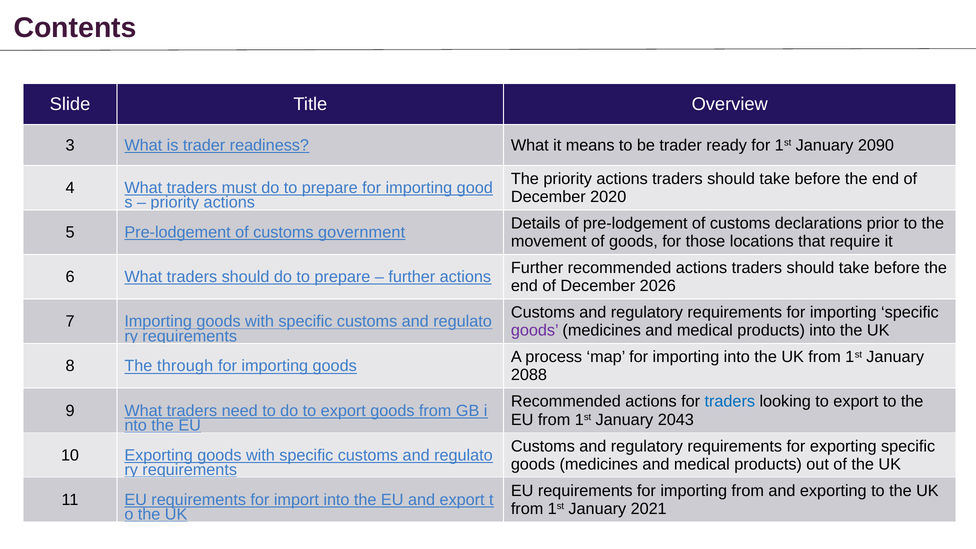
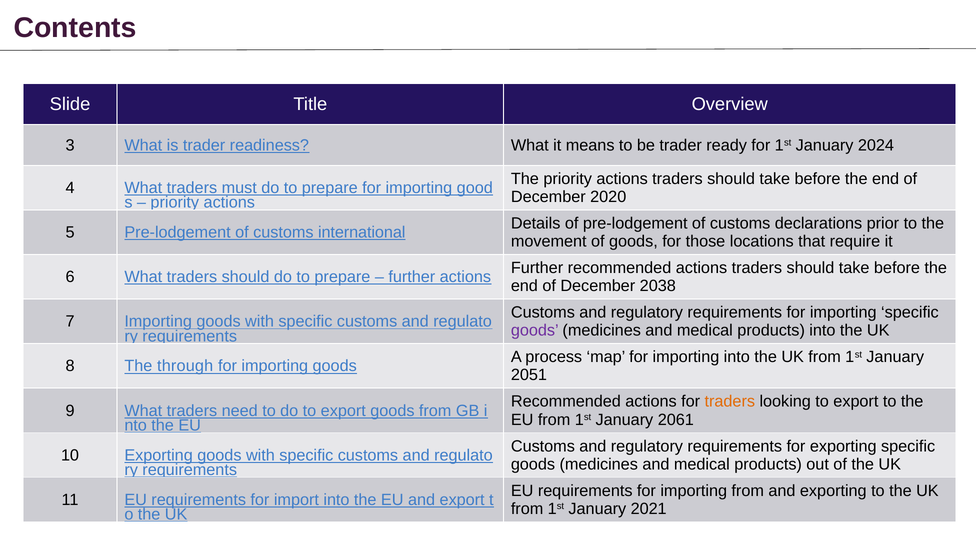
2090: 2090 -> 2024
government: government -> international
2026: 2026 -> 2038
2088: 2088 -> 2051
traders at (730, 402) colour: blue -> orange
2043: 2043 -> 2061
